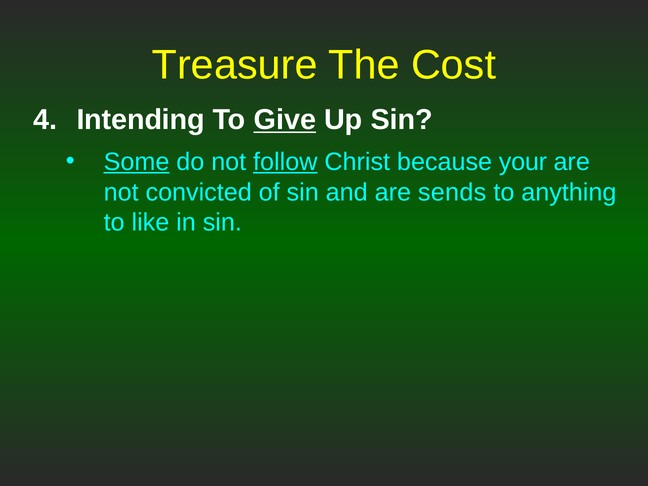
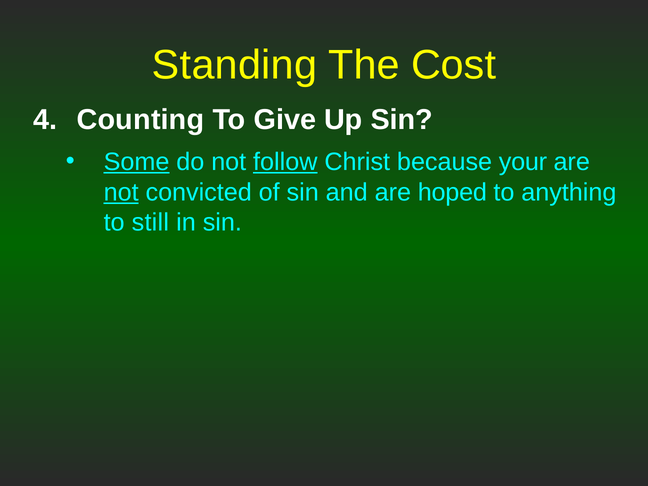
Treasure: Treasure -> Standing
Intending: Intending -> Counting
Give underline: present -> none
not at (121, 192) underline: none -> present
sends: sends -> hoped
like: like -> still
